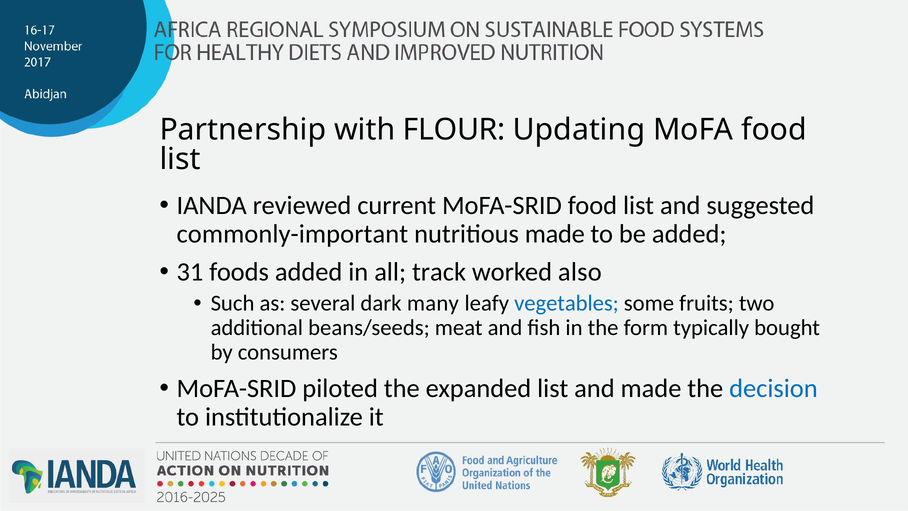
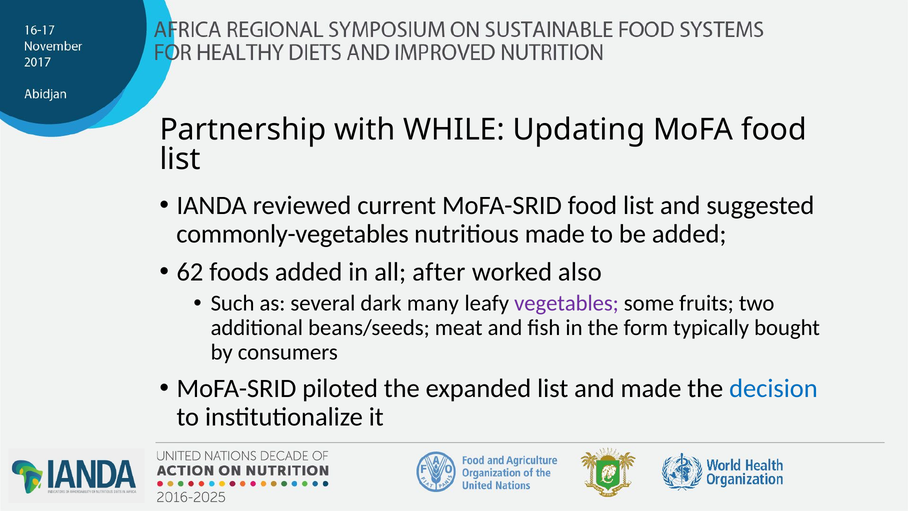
FLOUR: FLOUR -> WHILE
commonly-important: commonly-important -> commonly-vegetables
31: 31 -> 62
track: track -> after
vegetables colour: blue -> purple
